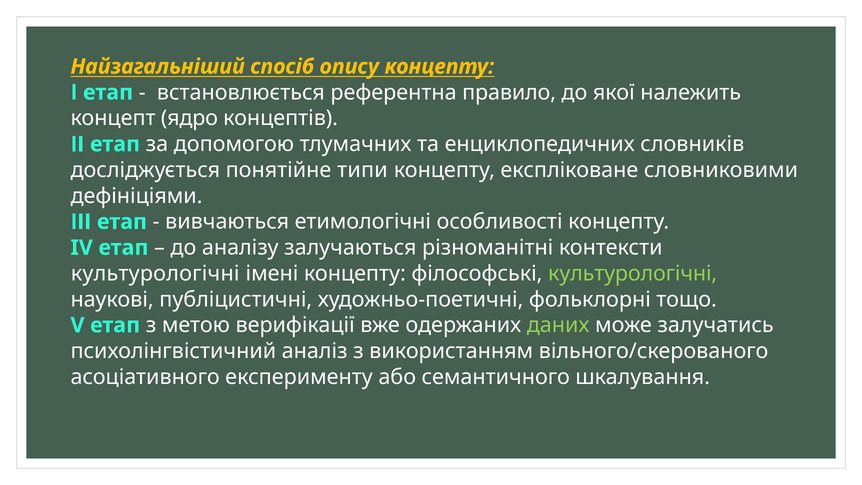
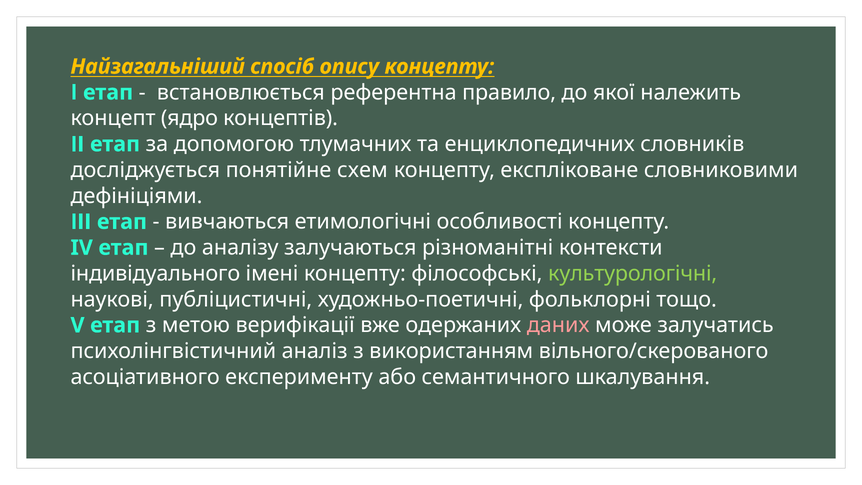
типи: типи -> схем
культурологічні at (155, 273): культурологічні -> індивідуального
даних colour: light green -> pink
